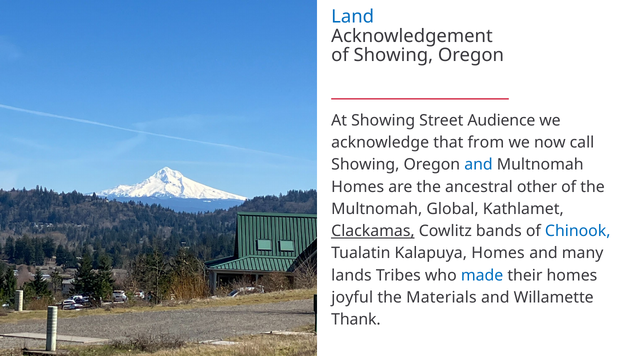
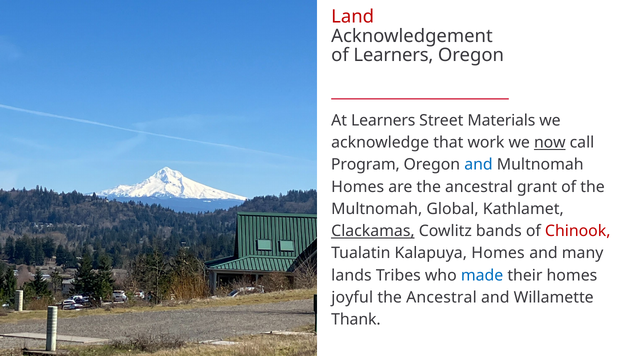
Land colour: blue -> red
of Showing: Showing -> Learners
At Showing: Showing -> Learners
Audience: Audience -> Materials
from: from -> work
now underline: none -> present
Showing at (365, 165): Showing -> Program
other: other -> grant
Chinook colour: blue -> red
Materials at (441, 298): Materials -> Ancestral
